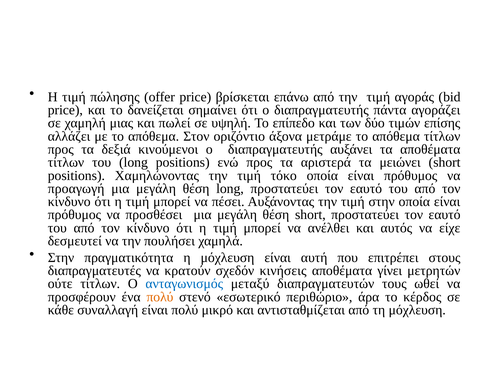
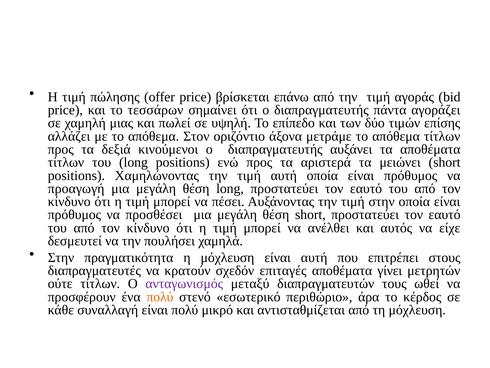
δανείζεται: δανείζεται -> τεσσάρων
τιμή τόκο: τόκο -> αυτή
κινήσεις: κινήσεις -> επιταγές
ανταγωνισμός colour: blue -> purple
